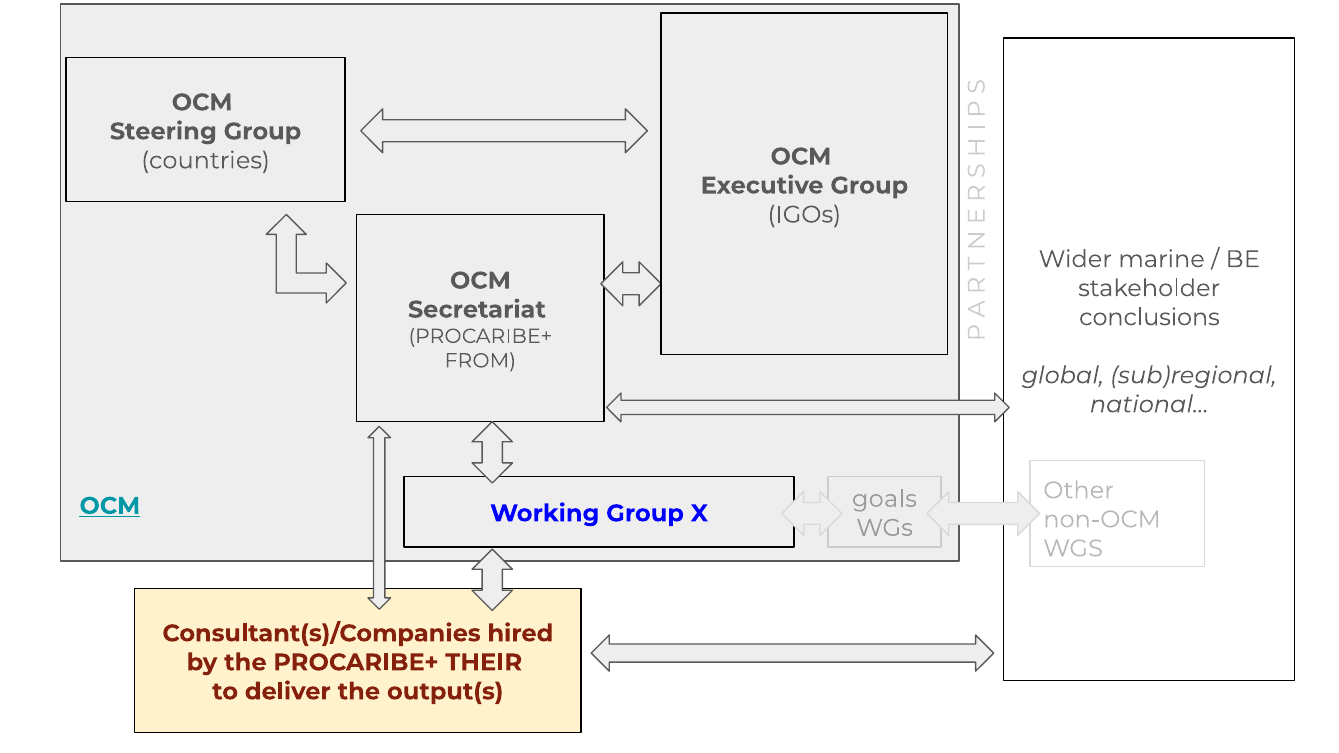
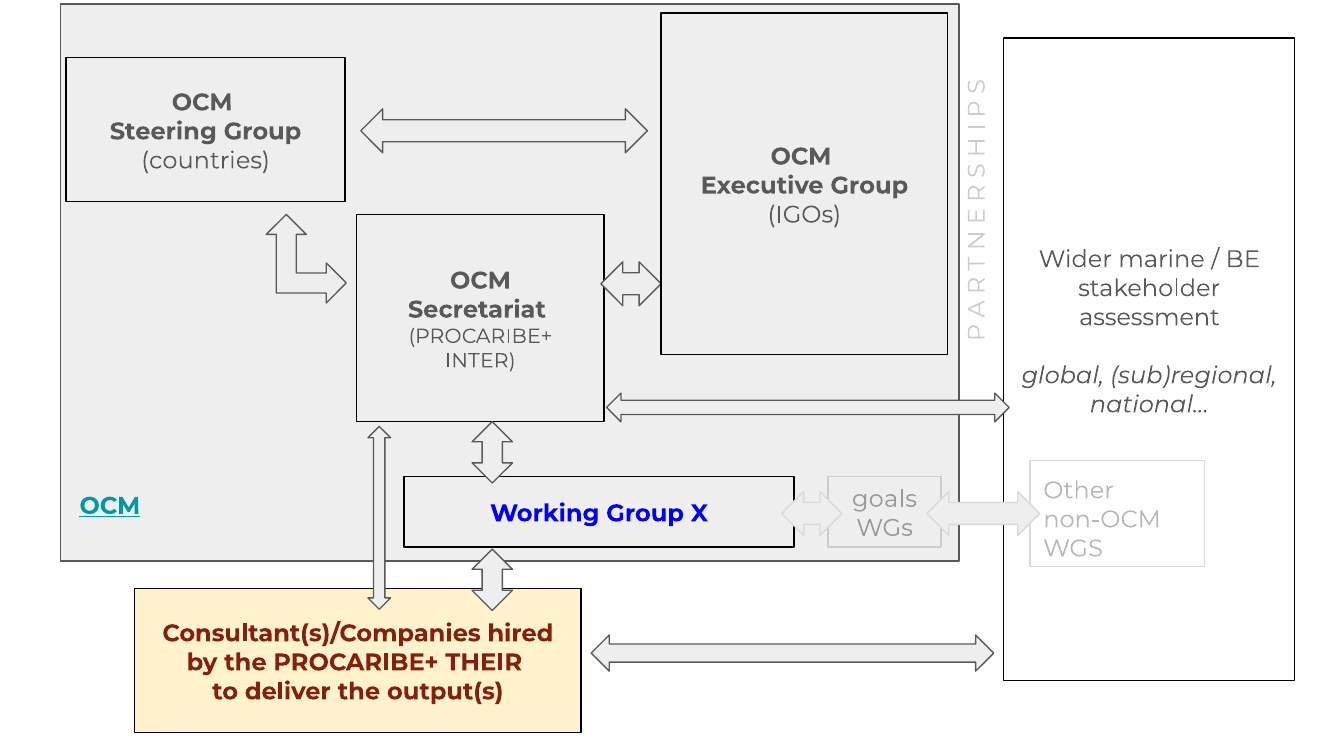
conclusions: conclusions -> assessment
FROM: FROM -> INTER
